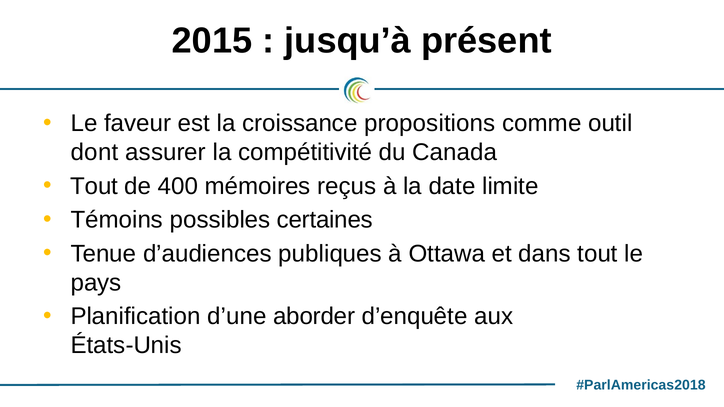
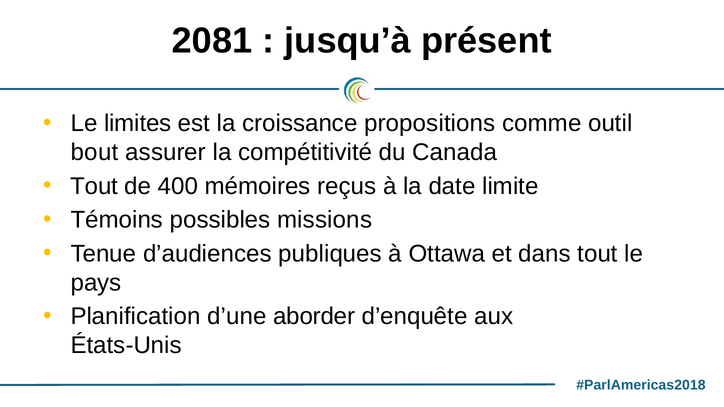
2015: 2015 -> 2081
faveur: faveur -> limites
dont: dont -> bout
certaines: certaines -> missions
